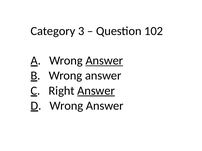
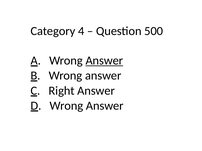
3: 3 -> 4
102: 102 -> 500
Answer at (96, 91) underline: present -> none
